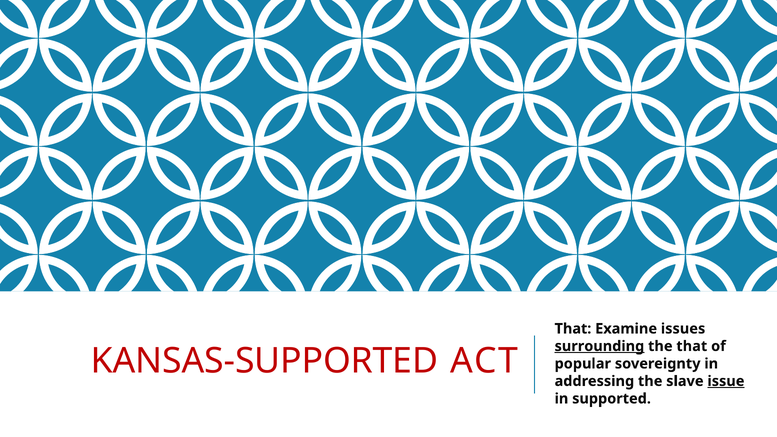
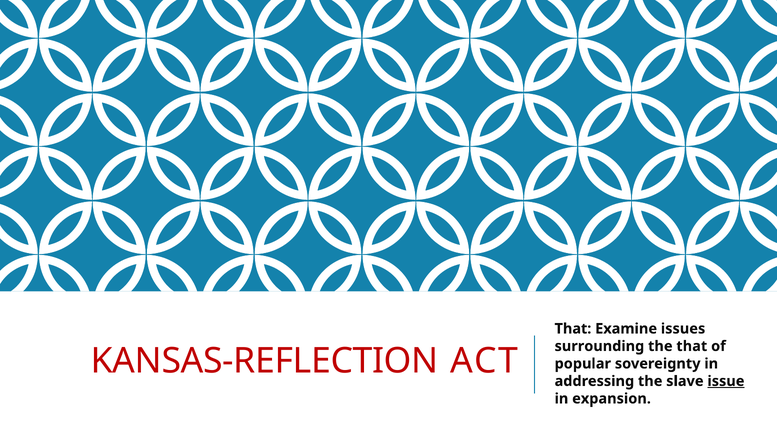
surrounding underline: present -> none
KANSAS-SUPPORTED: KANSAS-SUPPORTED -> KANSAS-REFLECTION
supported: supported -> expansion
